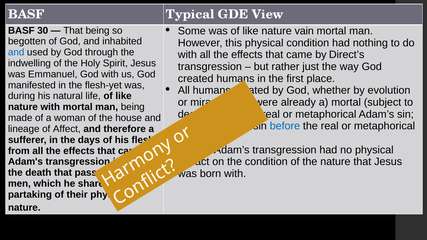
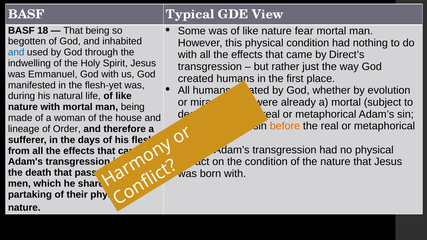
30: 30 -> 18
vain: vain -> fear
before at (285, 126) colour: blue -> orange
Affect: Affect -> Order
